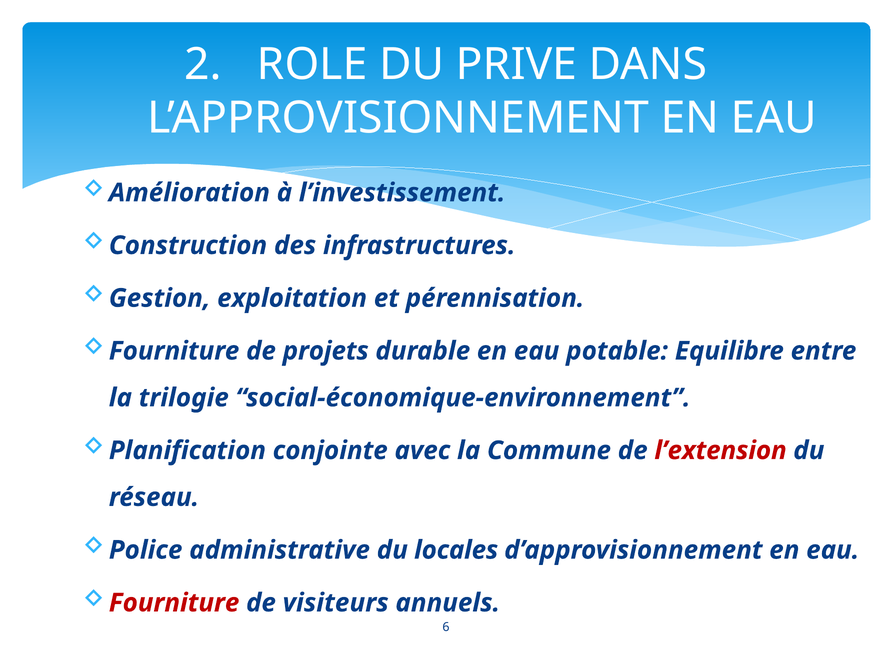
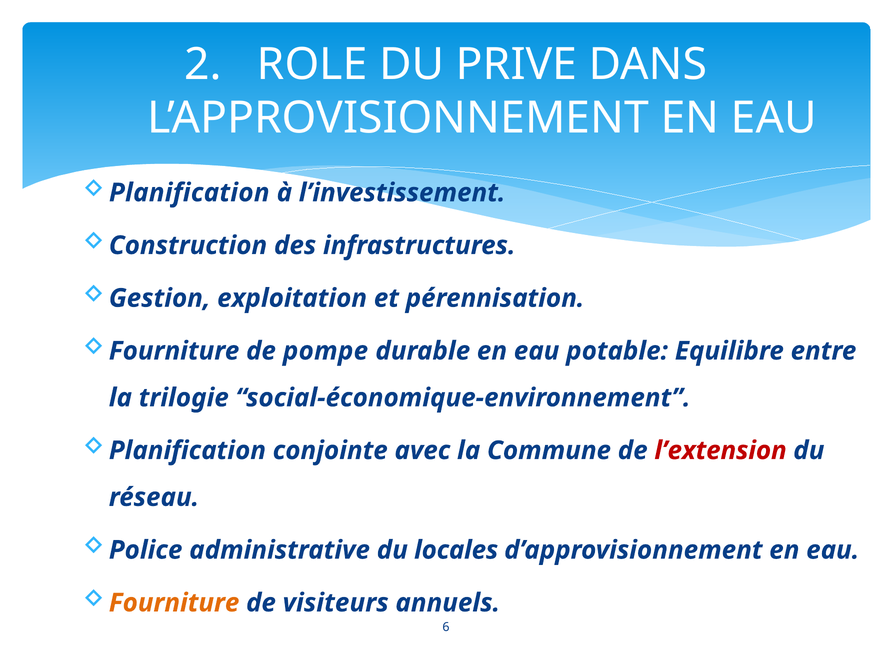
Amélioration at (189, 193): Amélioration -> Planification
projets: projets -> pompe
Fourniture at (174, 603) colour: red -> orange
